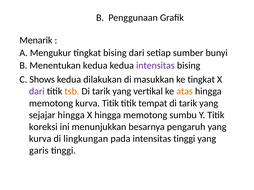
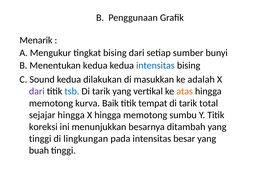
intensitas at (155, 66) colour: purple -> blue
Shows: Shows -> Sound
ke tingkat: tingkat -> adalah
tsb colour: orange -> blue
kurva Titik: Titik -> Baik
yang at (209, 103): yang -> total
pengaruh: pengaruh -> ditambah
kurva at (40, 139): kurva -> tinggi
intensitas tinggi: tinggi -> besar
garis: garis -> buah
